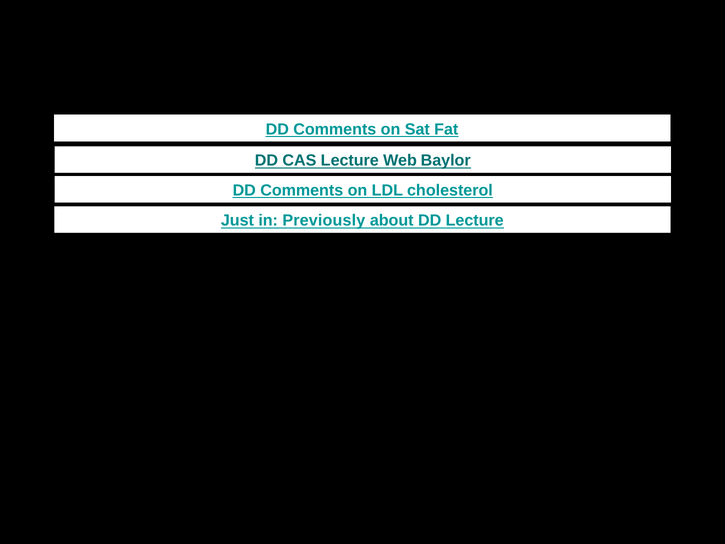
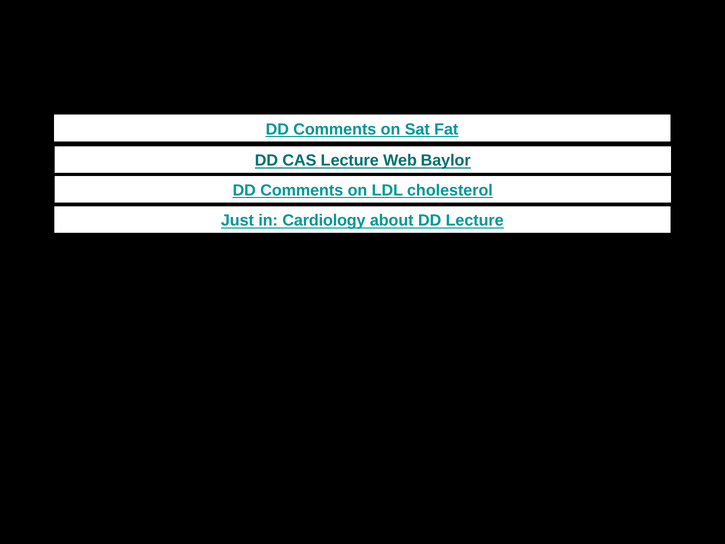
Previously: Previously -> Cardiology
